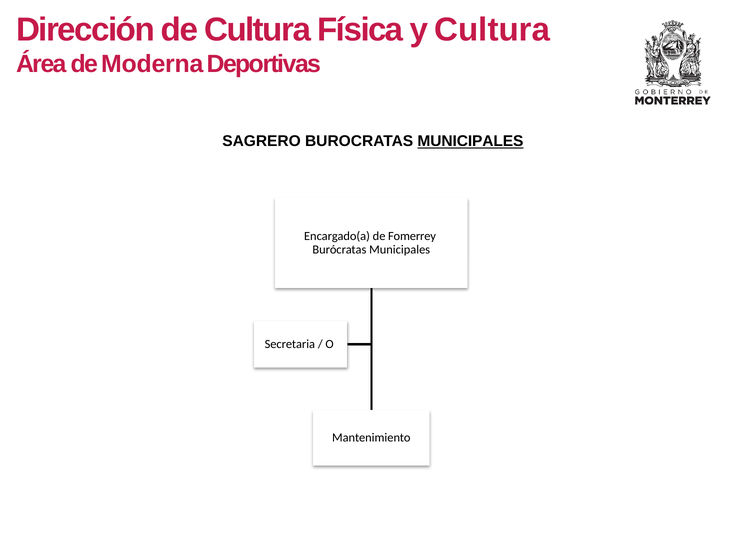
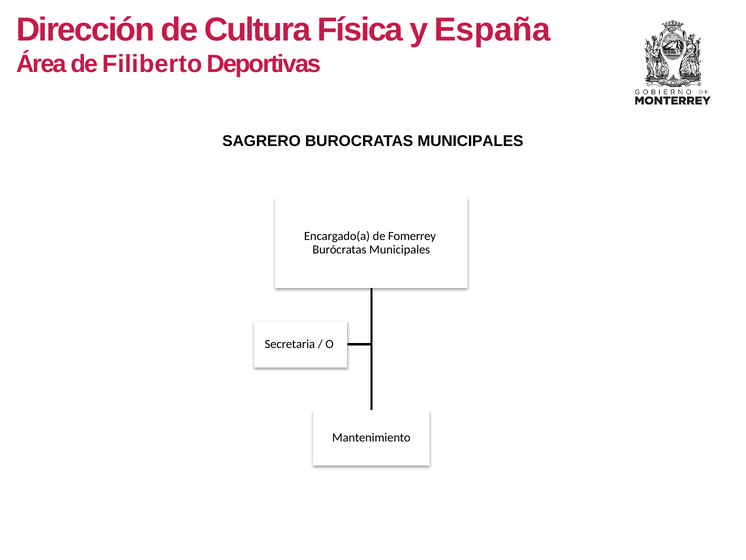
y Cultura: Cultura -> España
Moderna: Moderna -> Filiberto
MUNICIPALES at (470, 141) underline: present -> none
